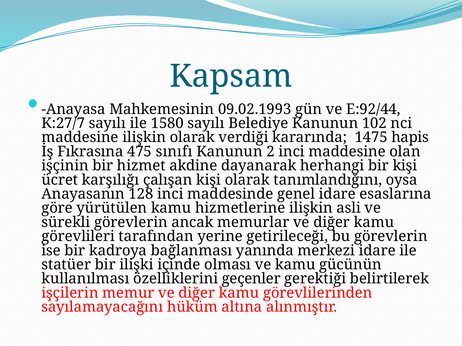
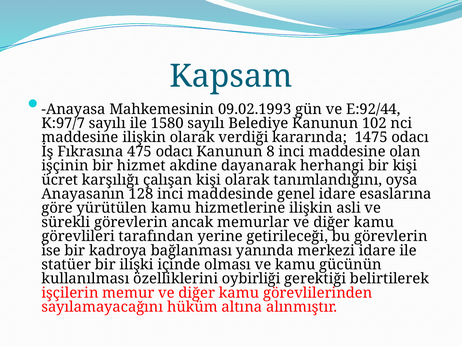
K:27/7: K:27/7 -> K:97/7
1475 hapis: hapis -> odacı
475 sınıfı: sınıfı -> odacı
2: 2 -> 8
geçenler: geçenler -> oybirliği
